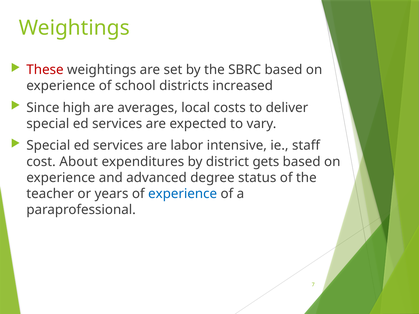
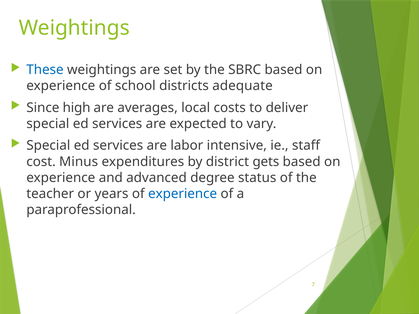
These colour: red -> blue
increased: increased -> adequate
About: About -> Minus
